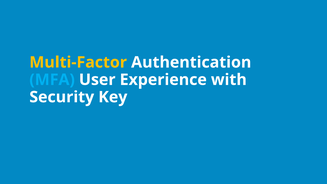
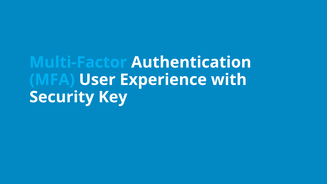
Multi-Factor colour: yellow -> light blue
